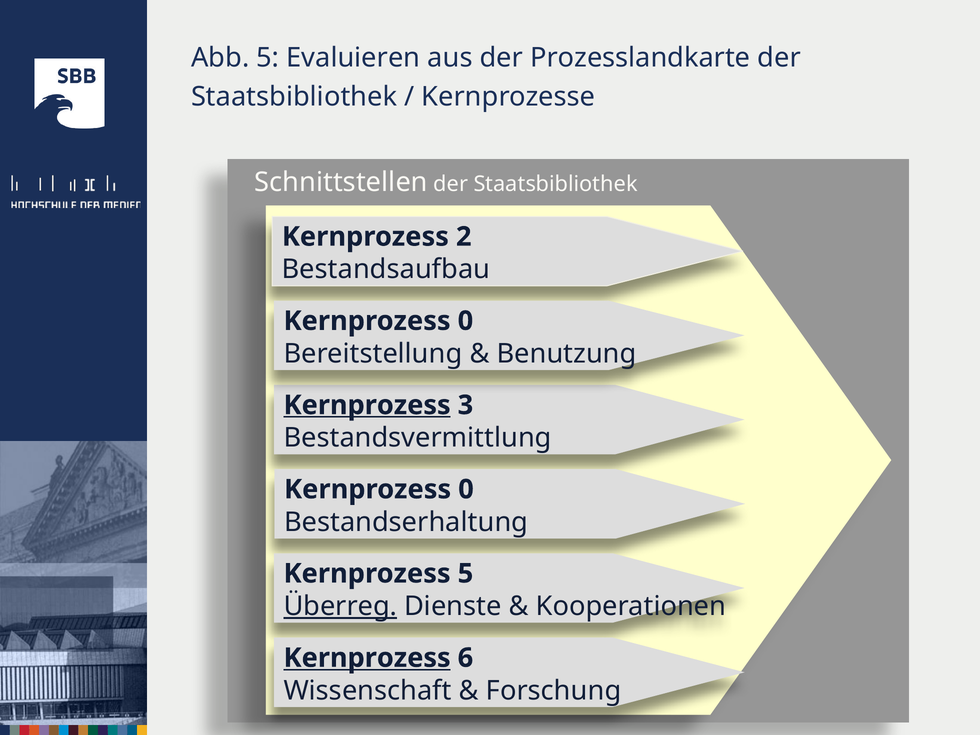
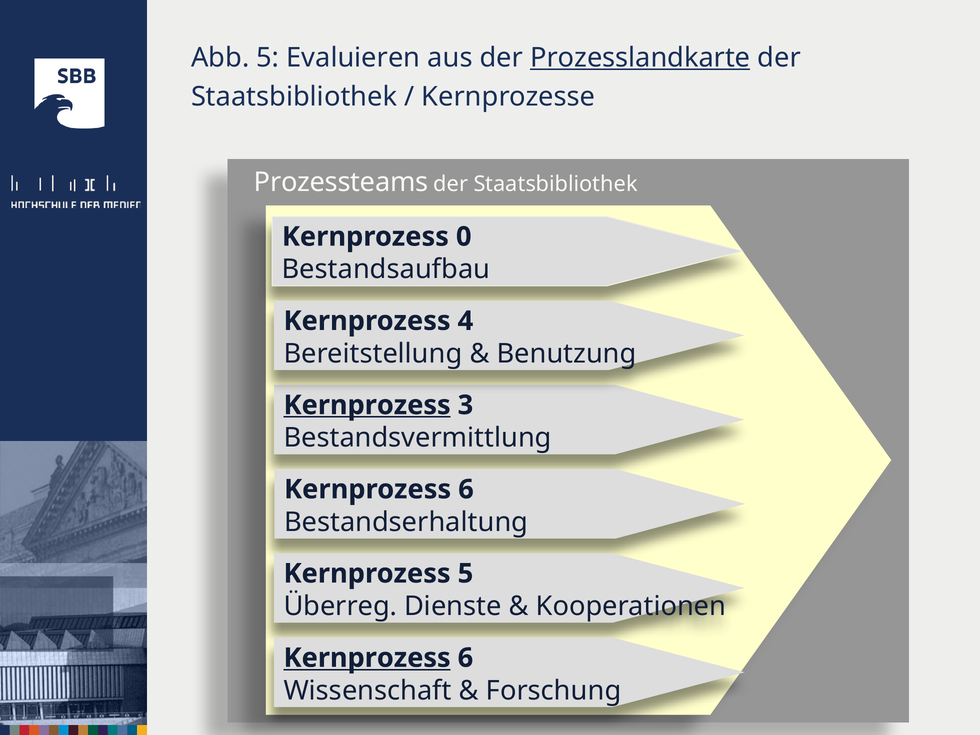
Prozesslandkarte underline: none -> present
Schnittstellen: Schnittstellen -> Prozessteams
2: 2 -> 0
0 at (465, 321): 0 -> 4
0 at (466, 489): 0 -> 6
Überreg underline: present -> none
